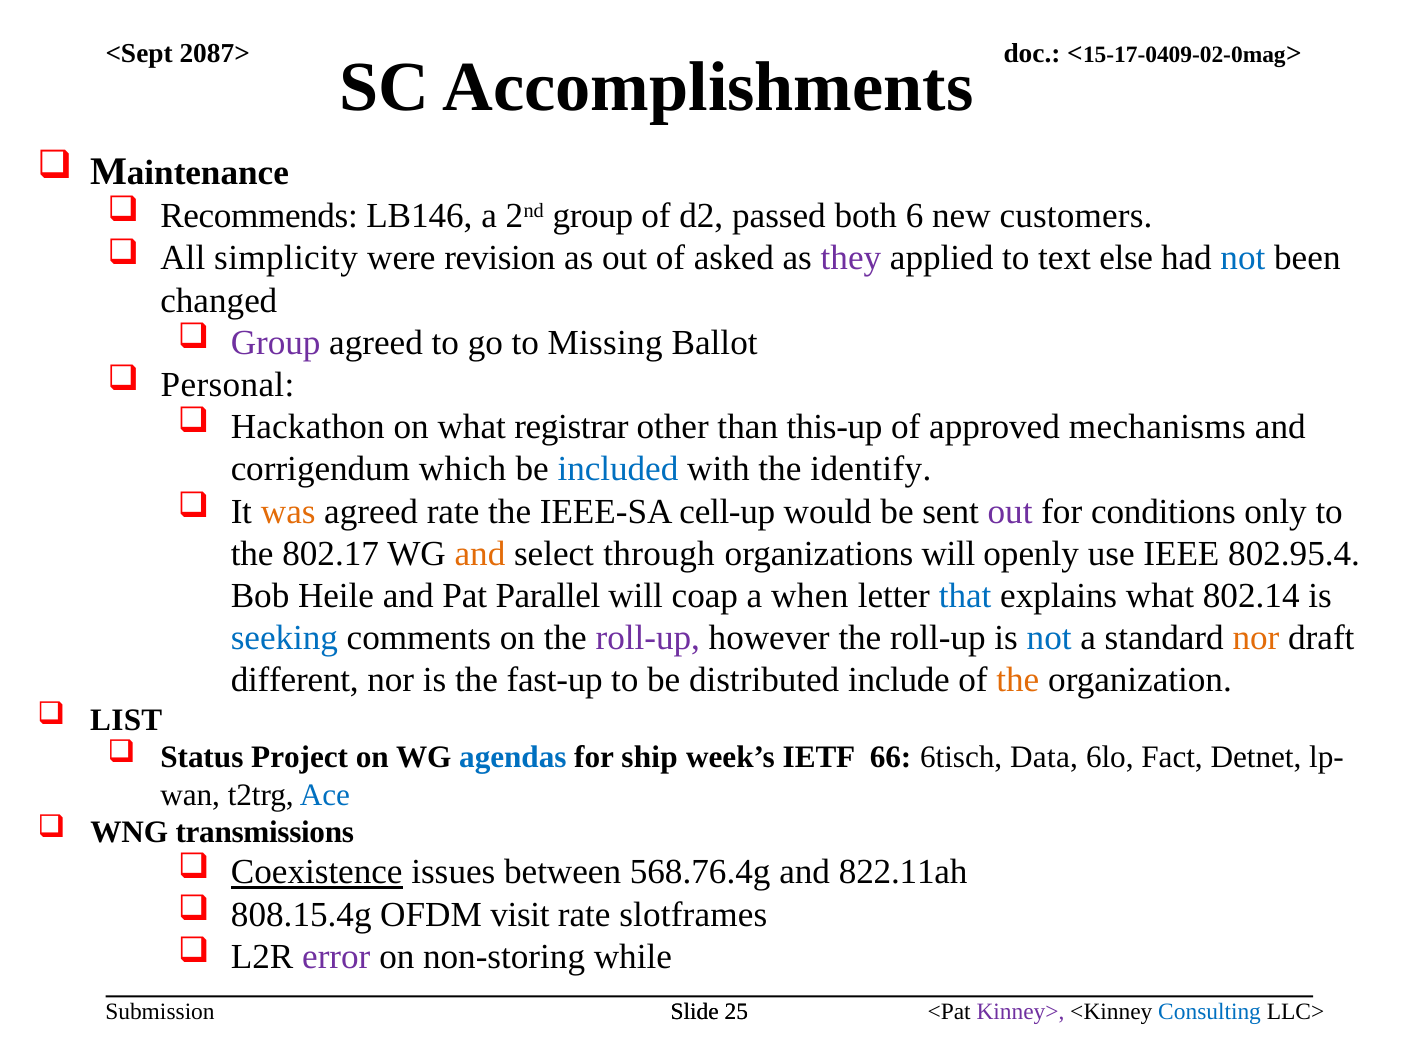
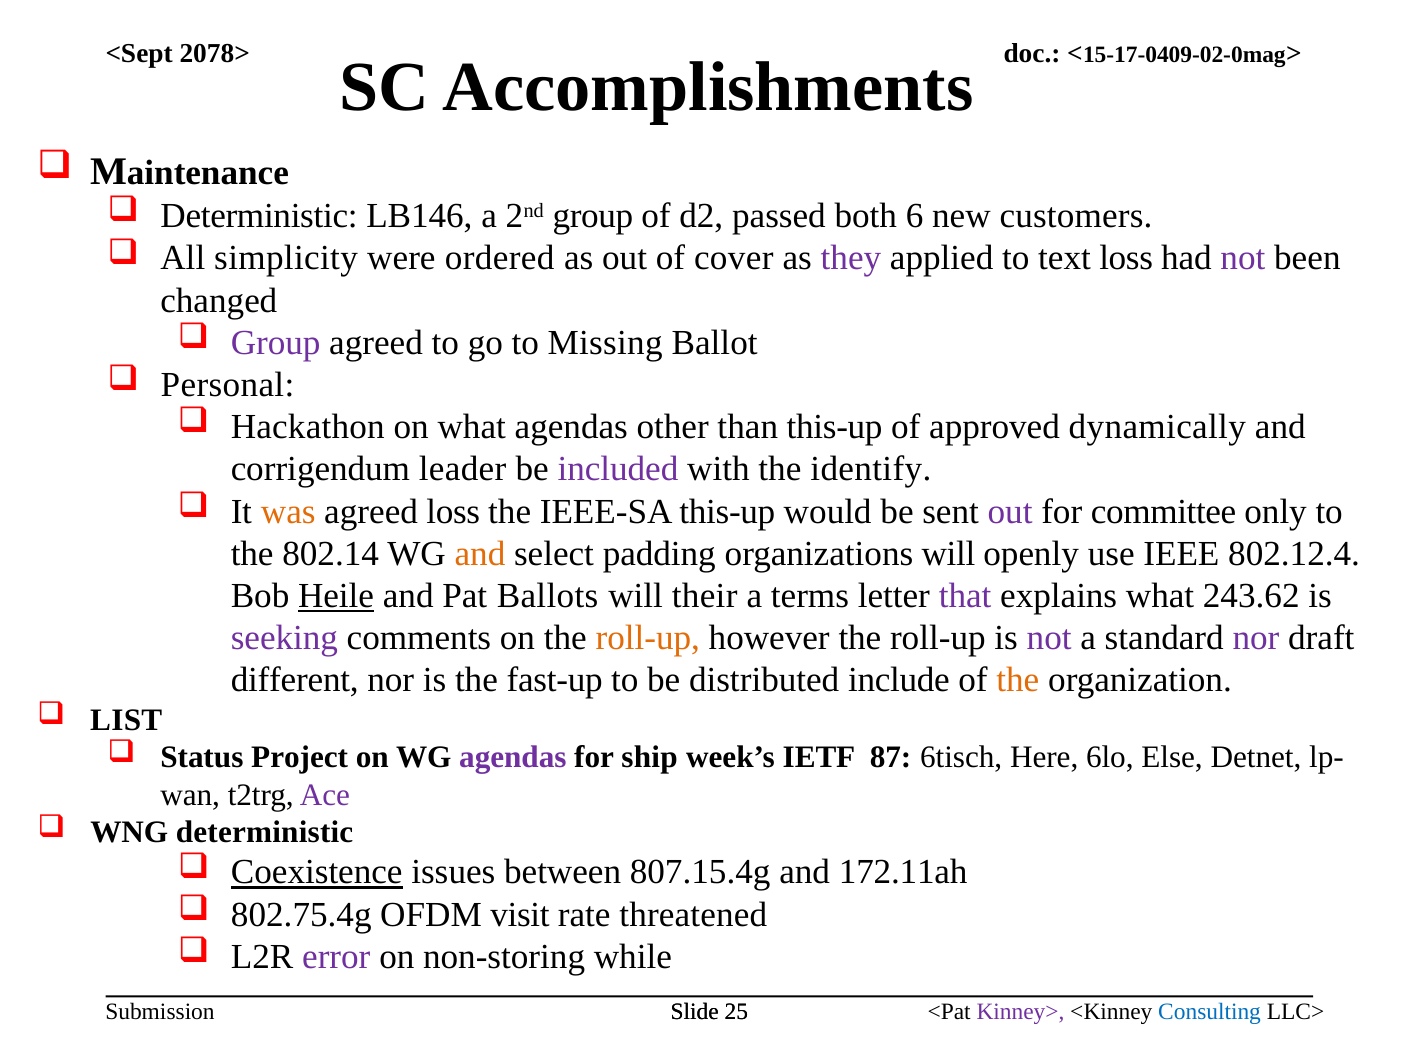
2087>: 2087> -> 2078>
Recommends at (259, 216): Recommends -> Deterministic
revision: revision -> ordered
asked: asked -> cover
text else: else -> loss
not at (1243, 258) colour: blue -> purple
what registrar: registrar -> agendas
mechanisms: mechanisms -> dynamically
which: which -> leader
included colour: blue -> purple
agreed rate: rate -> loss
IEEE-SA cell-up: cell-up -> this-up
conditions: conditions -> committee
802.17: 802.17 -> 802.14
through: through -> padding
802.95.4: 802.95.4 -> 802.12.4
Heile underline: none -> present
Parallel: Parallel -> Ballots
coap: coap -> their
when: when -> terms
that colour: blue -> purple
802.14: 802.14 -> 243.62
seeking colour: blue -> purple
roll-up at (648, 638) colour: purple -> orange
not at (1049, 638) colour: blue -> purple
nor at (1256, 638) colour: orange -> purple
agendas at (513, 757) colour: blue -> purple
66: 66 -> 87
Data: Data -> Here
Fact: Fact -> Else
Ace colour: blue -> purple
WNG transmissions: transmissions -> deterministic
568.76.4g: 568.76.4g -> 807.15.4g
822.11ah: 822.11ah -> 172.11ah
808.15.4g: 808.15.4g -> 802.75.4g
slotframes: slotframes -> threatened
